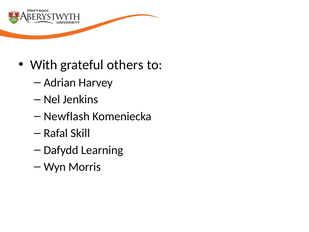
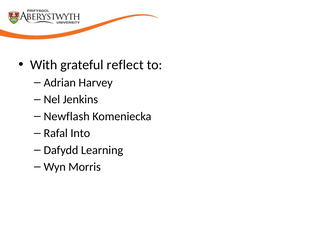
others: others -> reflect
Skill: Skill -> Into
